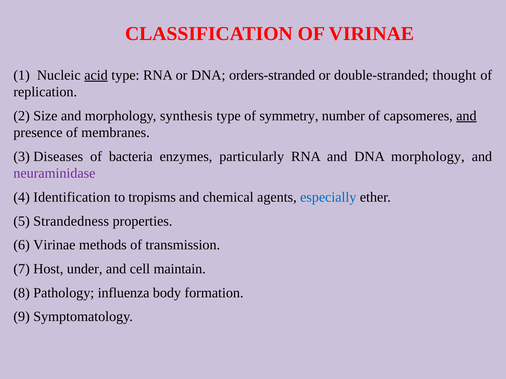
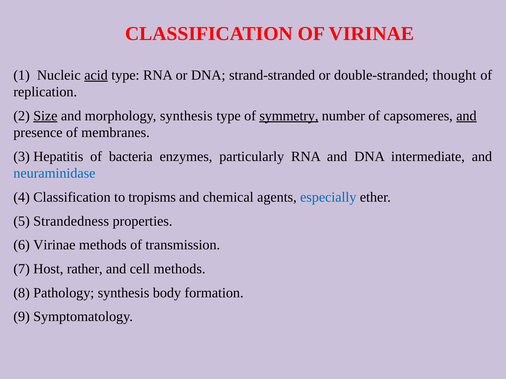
orders-stranded: orders-stranded -> strand-stranded
Size underline: none -> present
symmetry underline: none -> present
Diseases: Diseases -> Hepatitis
DNA morphology: morphology -> intermediate
neuraminidase colour: purple -> blue
4 Identification: Identification -> Classification
under: under -> rather
cell maintain: maintain -> methods
Pathology influenza: influenza -> synthesis
